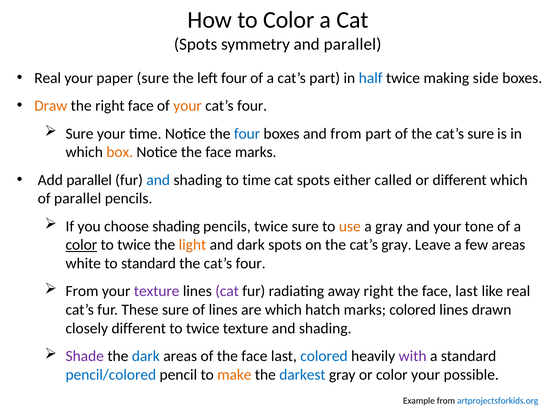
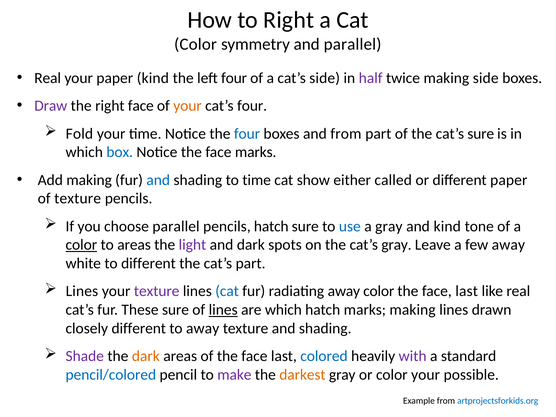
to Color: Color -> Right
Spots at (196, 44): Spots -> Color
paper sure: sure -> kind
cat’s part: part -> side
half colour: blue -> purple
Draw colour: orange -> purple
Sure at (80, 134): Sure -> Fold
box colour: orange -> blue
Add parallel: parallel -> making
spots at (313, 180): spots -> show
different which: which -> paper
of parallel: parallel -> texture
choose shading: shading -> parallel
pencils twice: twice -> hatch
use colour: orange -> blue
and your: your -> kind
twice at (134, 245): twice -> areas
light colour: orange -> purple
few areas: areas -> away
to standard: standard -> different
the cat’s four: four -> part
From at (82, 291): From -> Lines
cat at (227, 291) colour: purple -> blue
away right: right -> color
lines at (223, 310) underline: none -> present
marks colored: colored -> making
twice at (203, 328): twice -> away
dark at (146, 356) colour: blue -> orange
make colour: orange -> purple
darkest colour: blue -> orange
